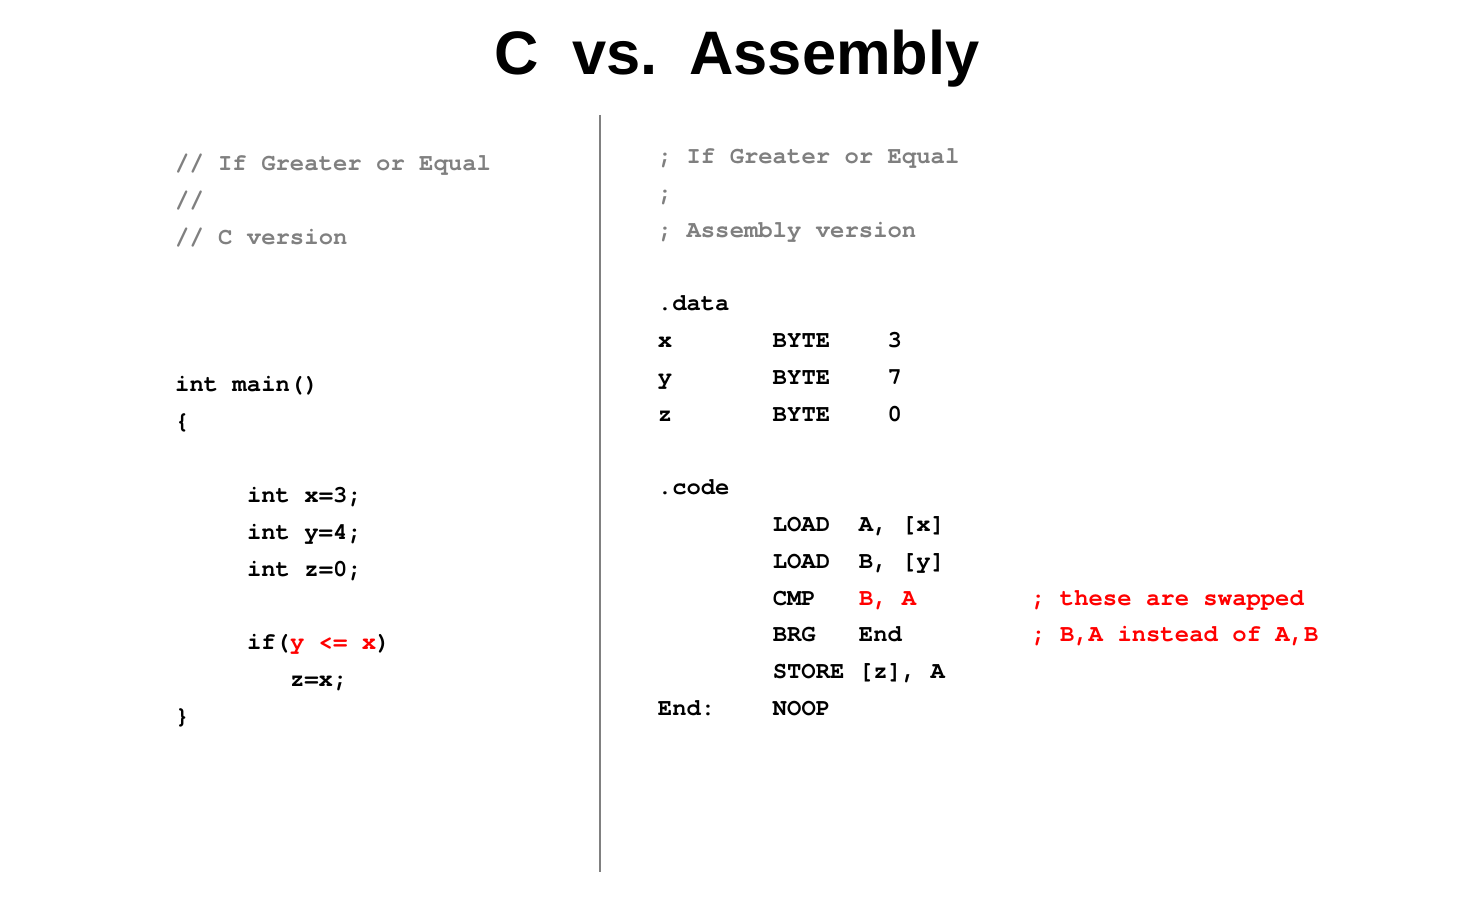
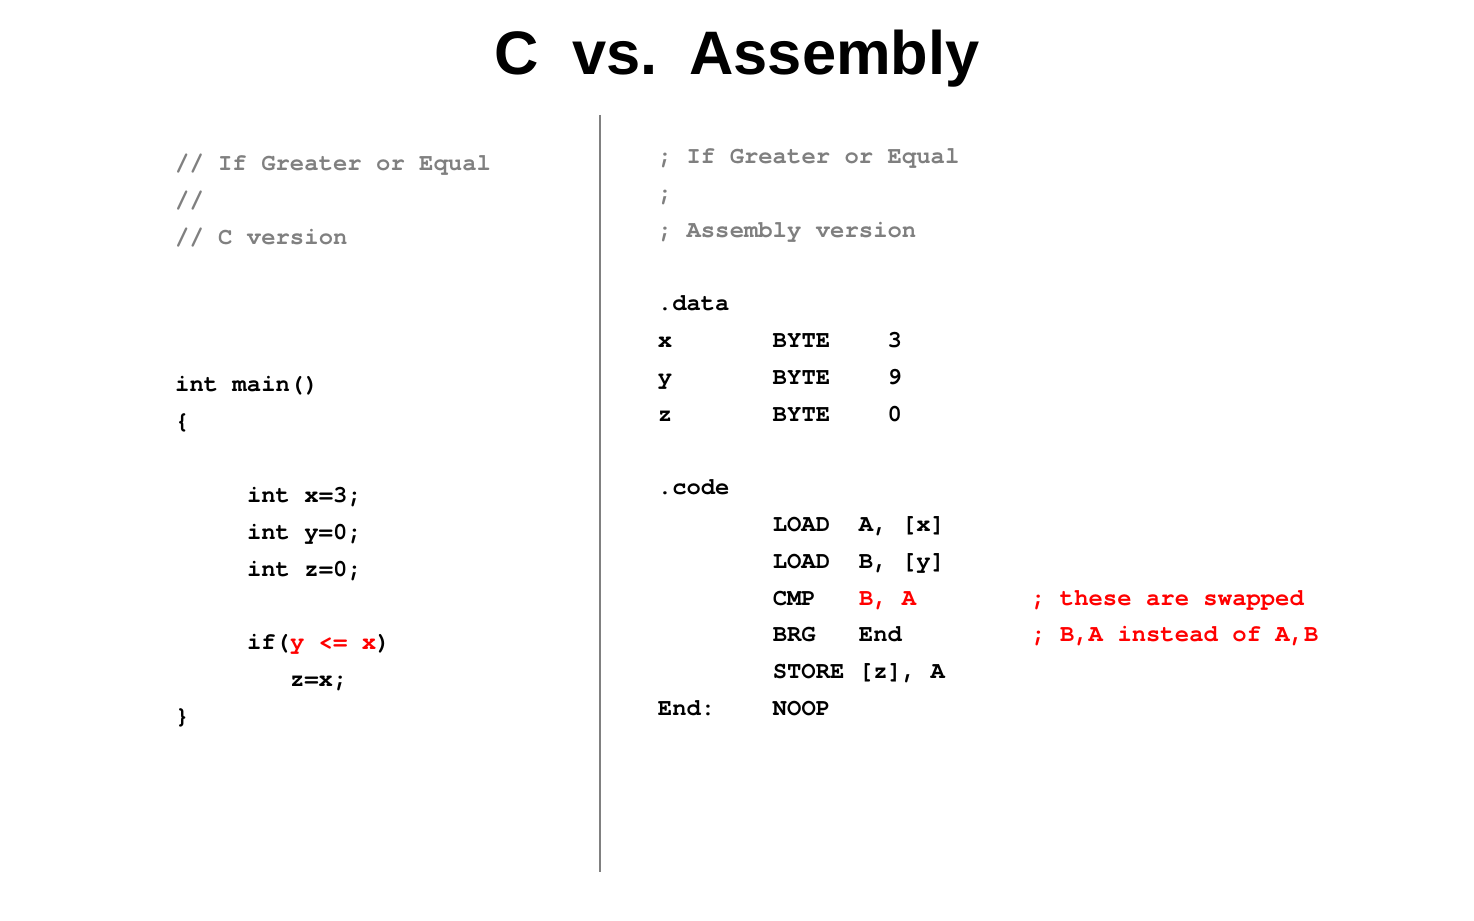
7: 7 -> 9
y=4: y=4 -> y=0
